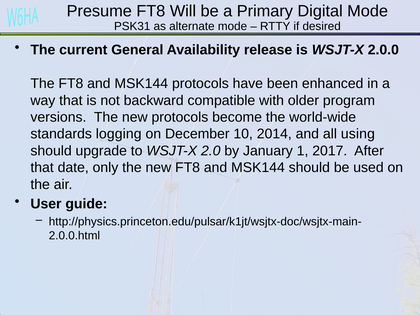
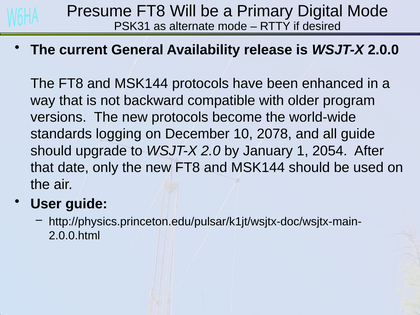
2014: 2014 -> 2078
all using: using -> guide
2017: 2017 -> 2054
